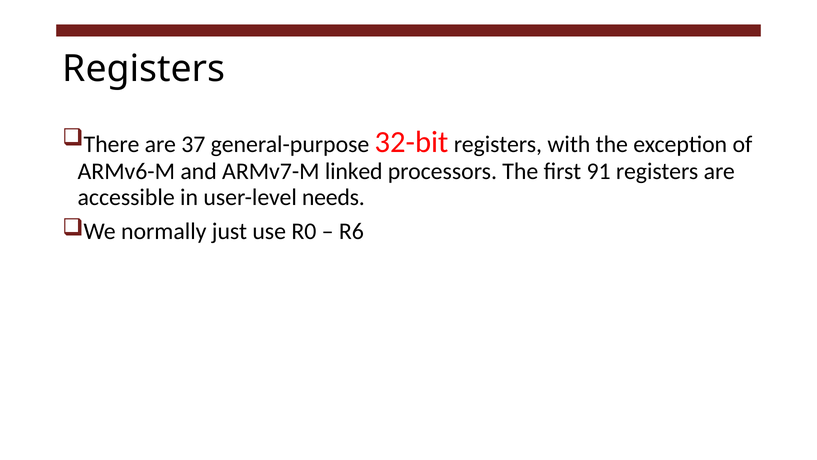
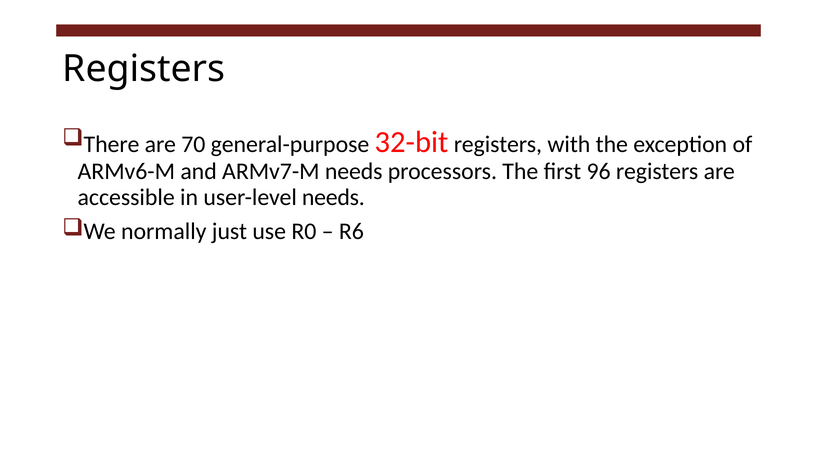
37: 37 -> 70
ARMv7-M linked: linked -> needs
91: 91 -> 96
